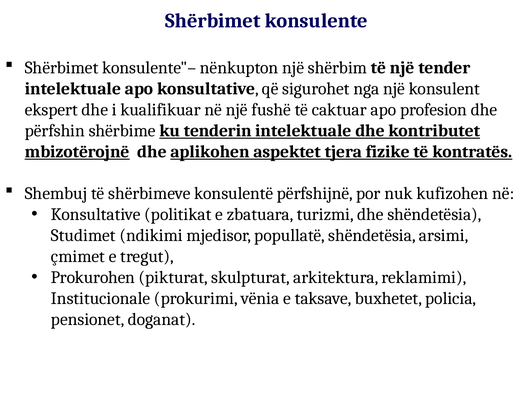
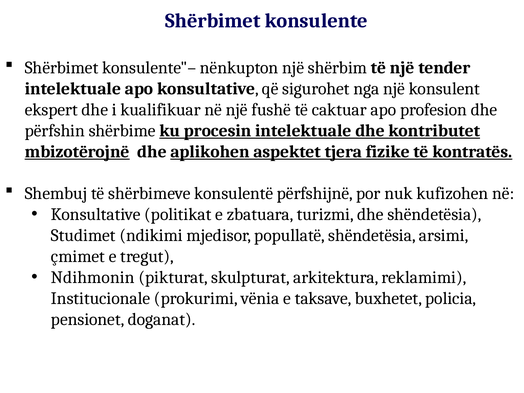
tenderin: tenderin -> procesin
Prokurohen: Prokurohen -> Ndihmonin
